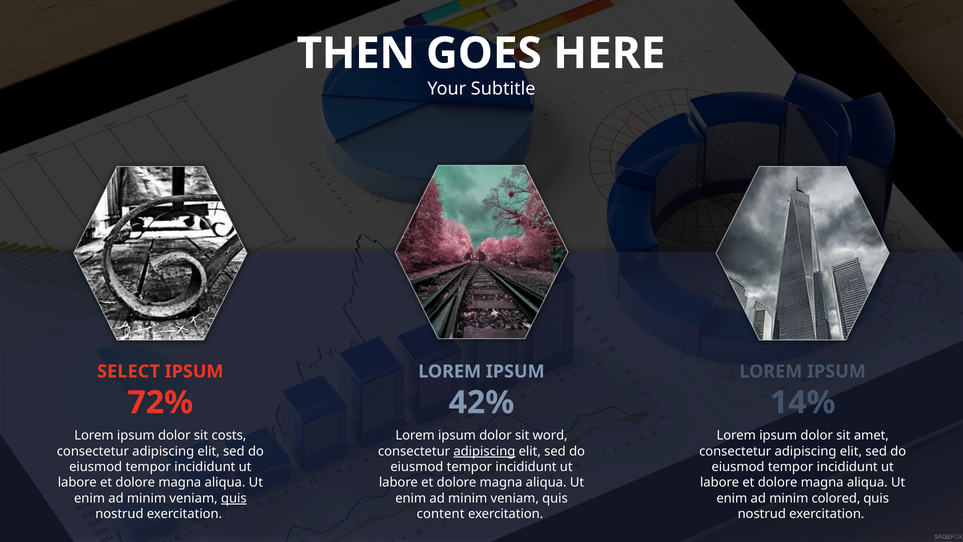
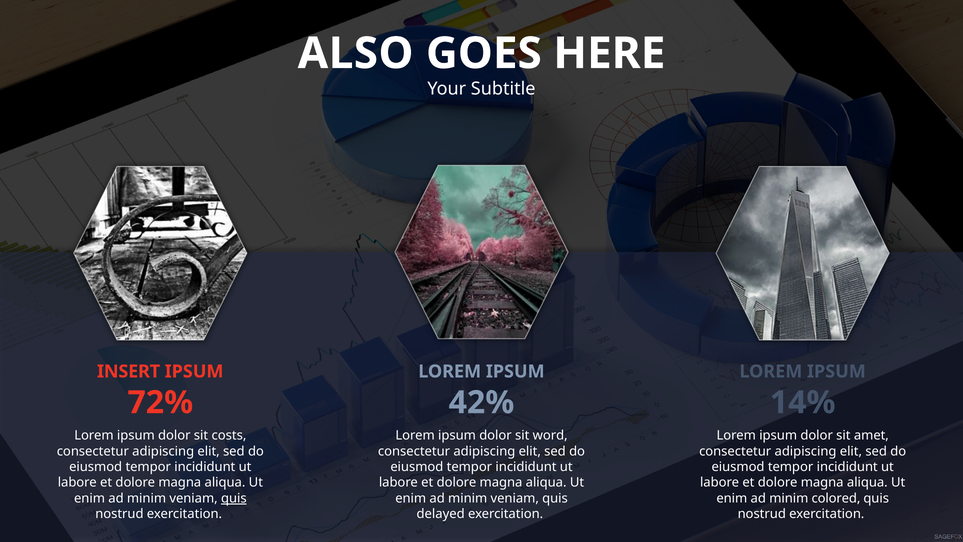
THEN: THEN -> ALSO
SELECT: SELECT -> INSERT
adipiscing at (484, 451) underline: present -> none
content: content -> delayed
